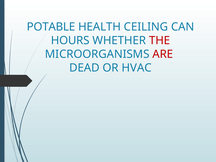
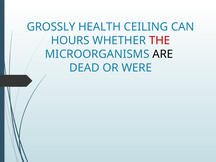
POTABLE: POTABLE -> GROSSLY
ARE colour: red -> black
HVAC: HVAC -> WERE
